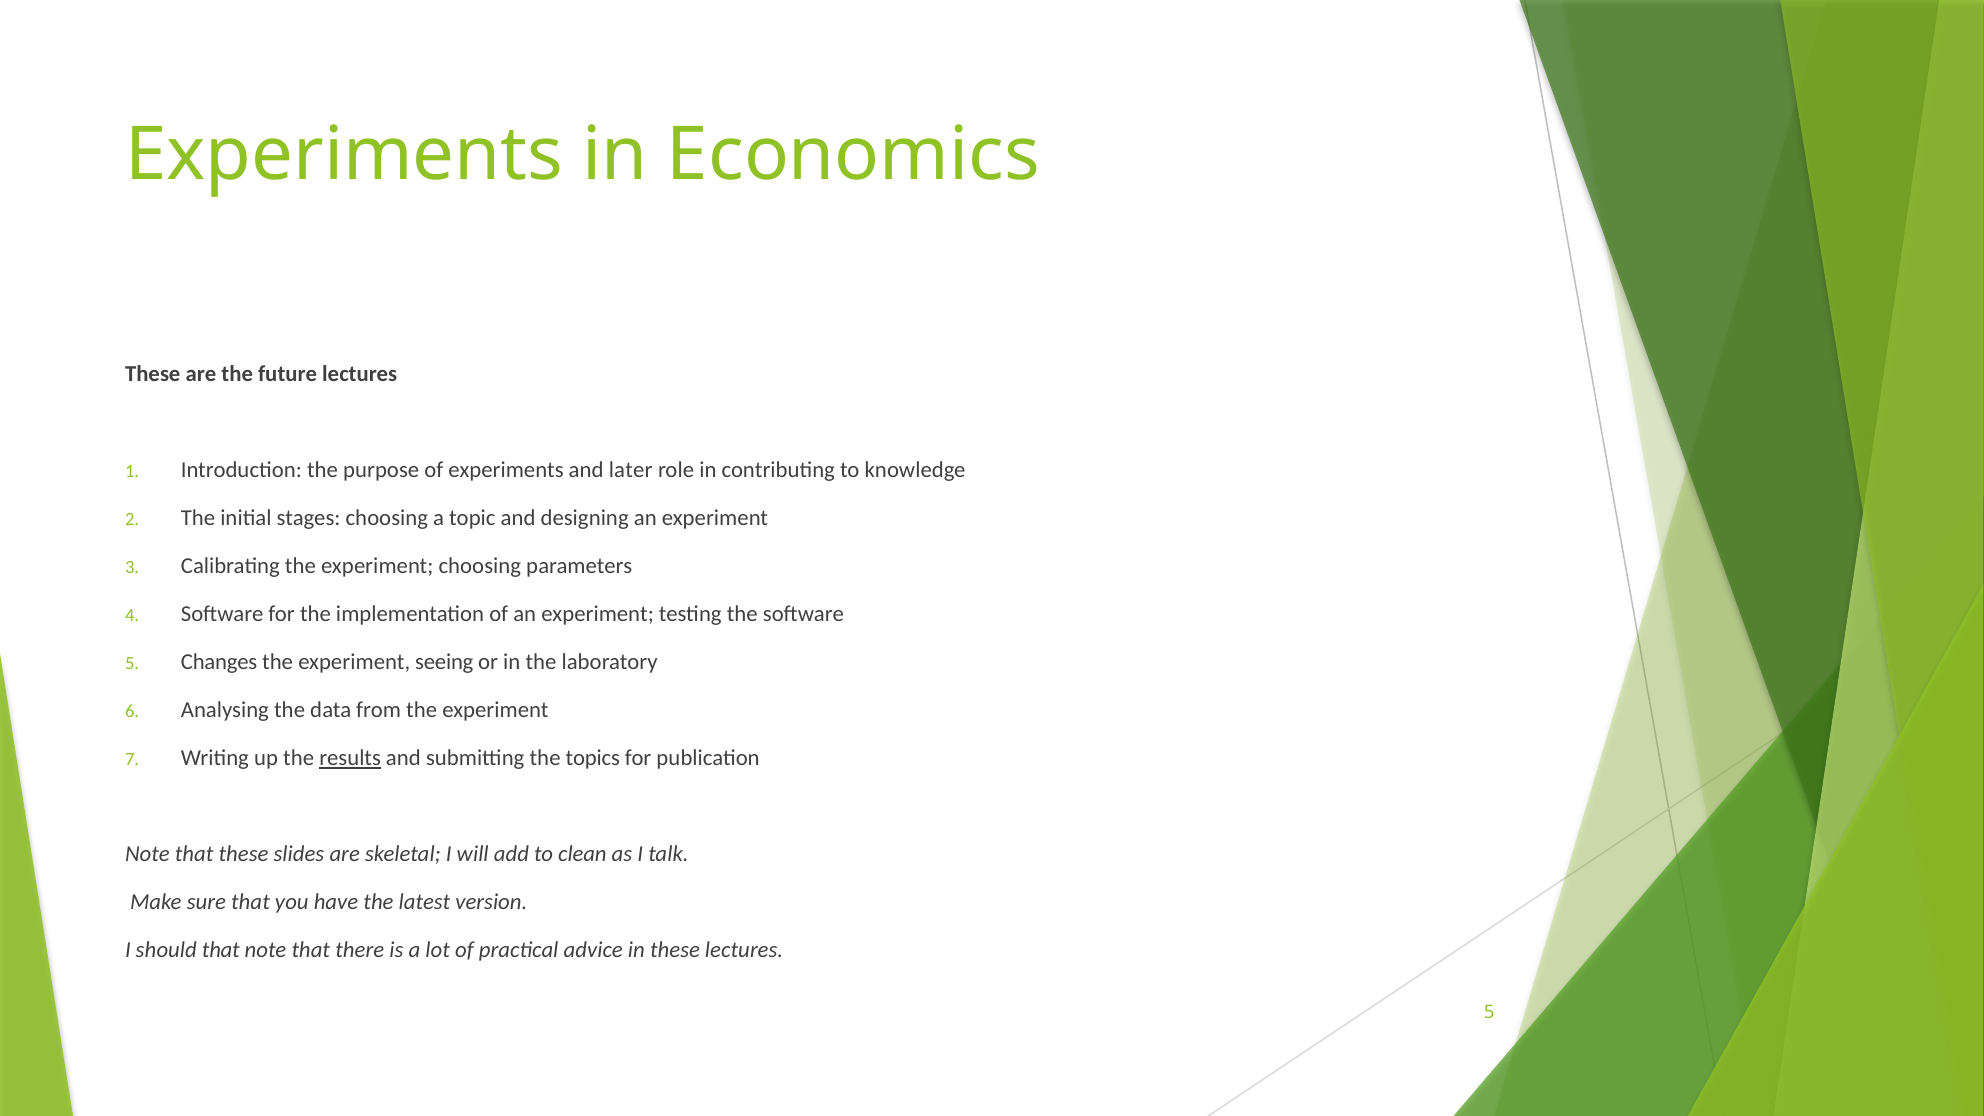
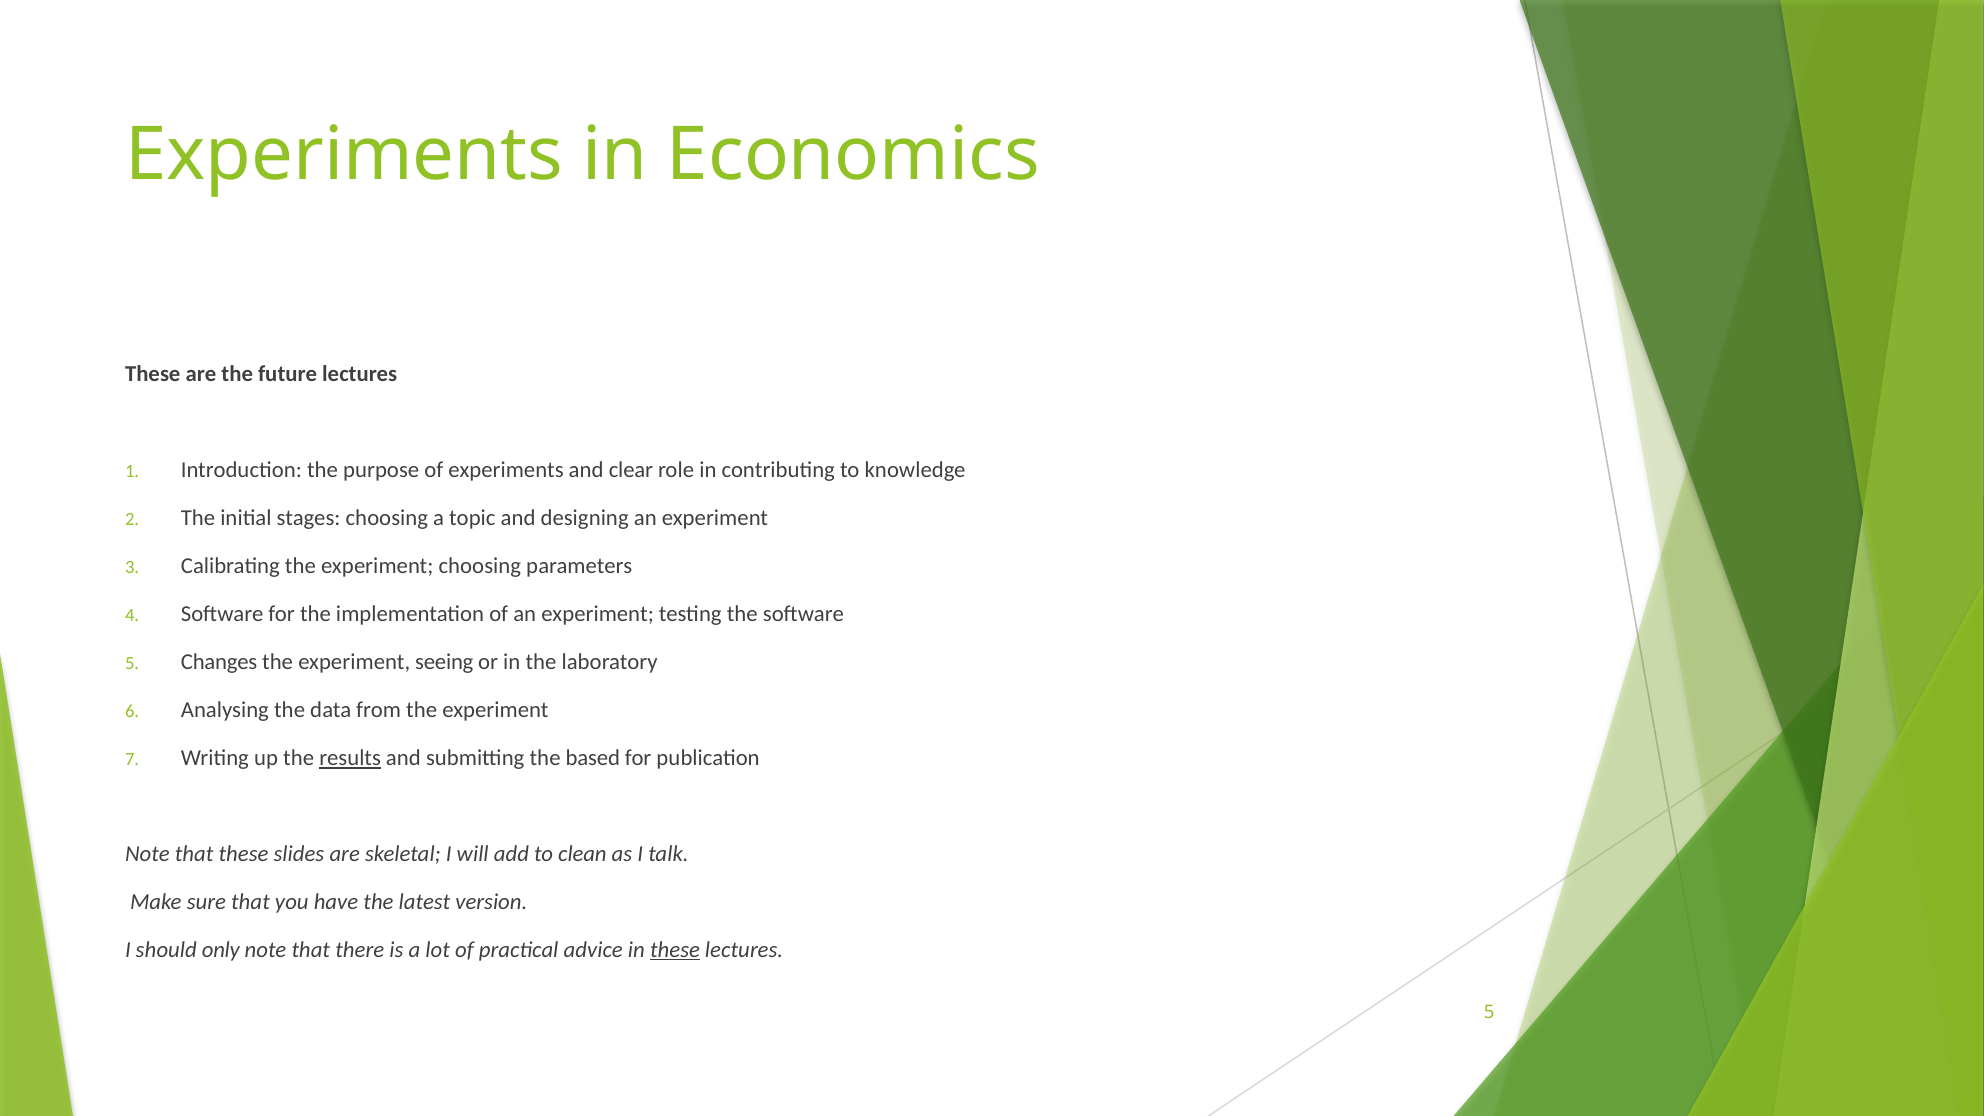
later: later -> clear
topics: topics -> based
should that: that -> only
these at (675, 950) underline: none -> present
